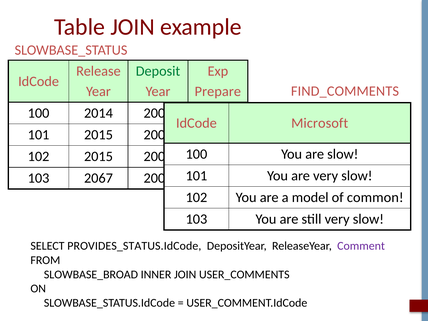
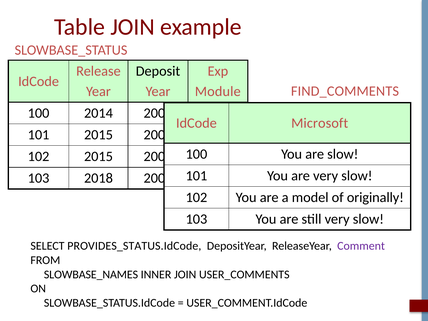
Deposit colour: green -> black
Prepare: Prepare -> Module
2067: 2067 -> 2018
common: common -> originally
SLOWBASE_BROAD: SLOWBASE_BROAD -> SLOWBASE_NAMES
